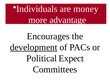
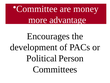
Individuals: Individuals -> Committee
development underline: present -> none
Expect: Expect -> Person
